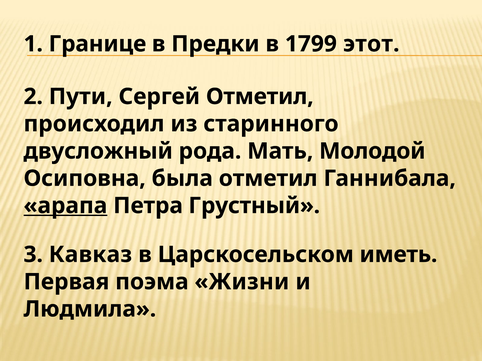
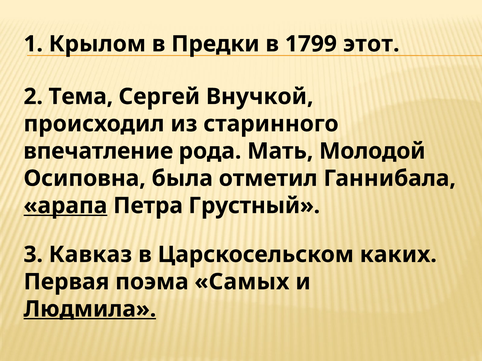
Границе: Границе -> Крылом
Пути: Пути -> Тема
Сергей Отметил: Отметил -> Внучкой
двусложный: двусложный -> впечатление
иметь: иметь -> каких
Жизни: Жизни -> Самых
Людмила underline: none -> present
